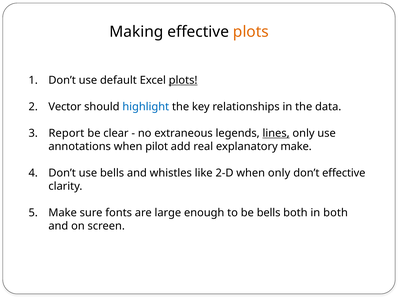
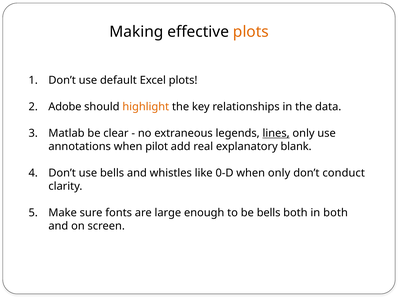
plots at (183, 80) underline: present -> none
Vector: Vector -> Adobe
highlight colour: blue -> orange
Report: Report -> Matlab
explanatory make: make -> blank
2-D: 2-D -> 0-D
don’t effective: effective -> conduct
